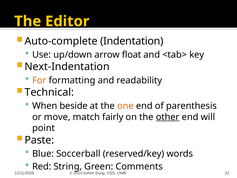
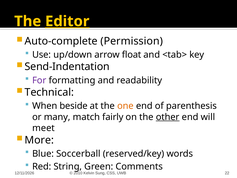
Editor underline: none -> present
Indentation: Indentation -> Permission
Next-Indentation: Next-Indentation -> Send-Indentation
For colour: orange -> purple
move: move -> many
point: point -> meet
Paste: Paste -> More
